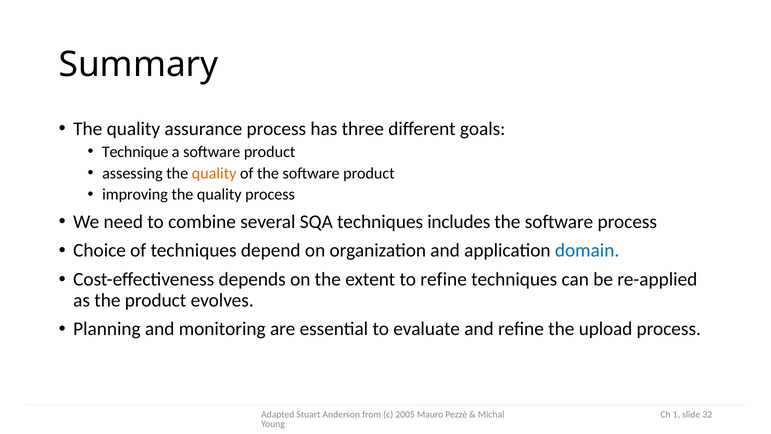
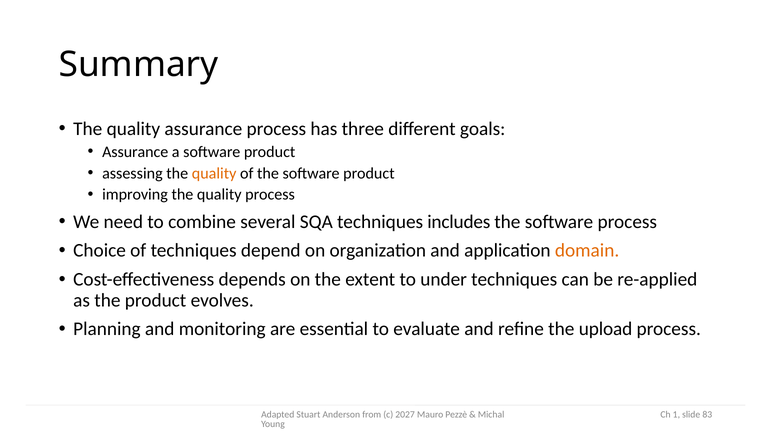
Technique at (135, 152): Technique -> Assurance
domain colour: blue -> orange
to refine: refine -> under
2005: 2005 -> 2027
32: 32 -> 83
